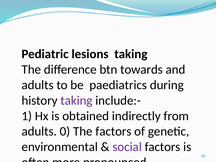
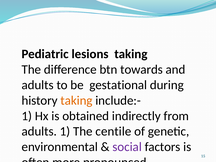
paediatrics: paediatrics -> gestational
taking at (76, 100) colour: purple -> orange
adults 0: 0 -> 1
The factors: factors -> centile
